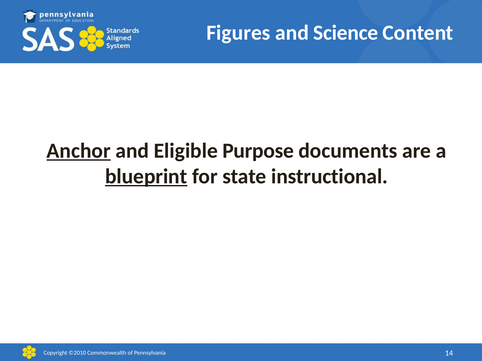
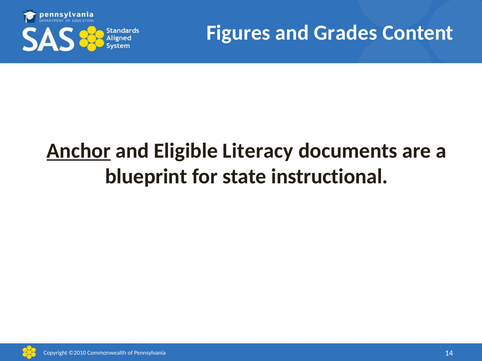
Science: Science -> Grades
Purpose: Purpose -> Literacy
blueprint underline: present -> none
